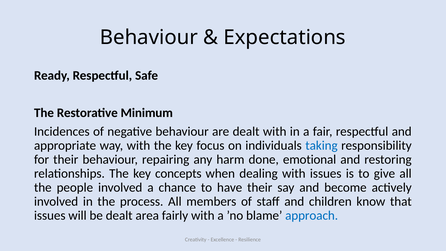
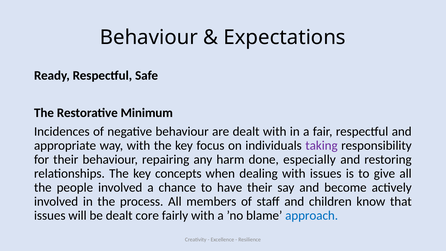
taking colour: blue -> purple
emotional: emotional -> especially
area: area -> core
